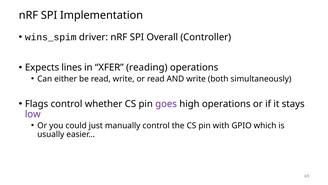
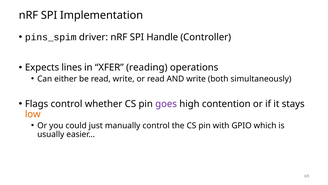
wins_spim: wins_spim -> pins_spim
Overall: Overall -> Handle
high operations: operations -> contention
low colour: purple -> orange
